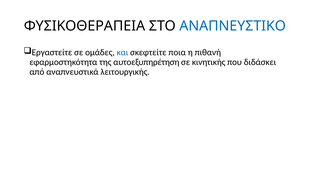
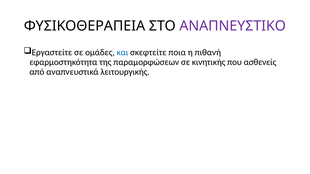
ΑΝΑΠΝΕΥΣΤΙΚΟ colour: blue -> purple
αυτοεξυπηρέτηση: αυτοεξυπηρέτηση -> παραμορφώσεων
διδάσκει: διδάσκει -> ασθενείς
